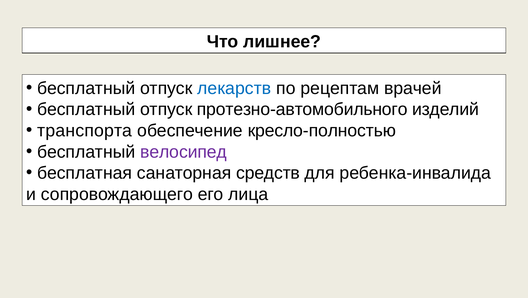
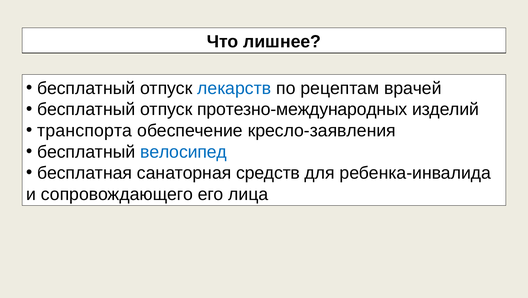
протезно-автомобильного: протезно-автомобильного -> протезно-международных
кресло-полностью: кресло-полностью -> кресло-заявления
велосипед colour: purple -> blue
